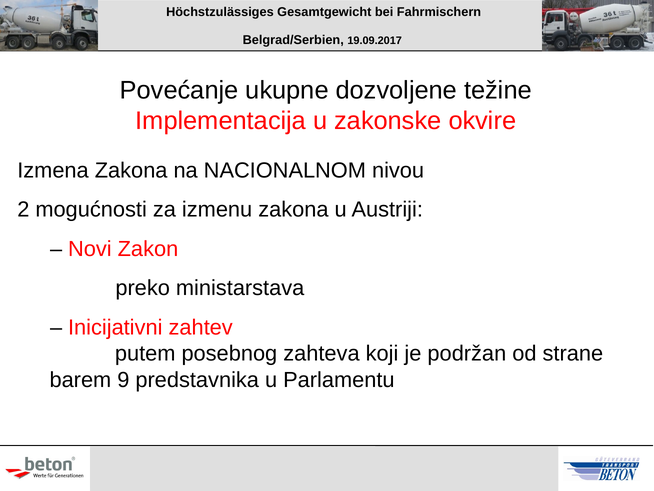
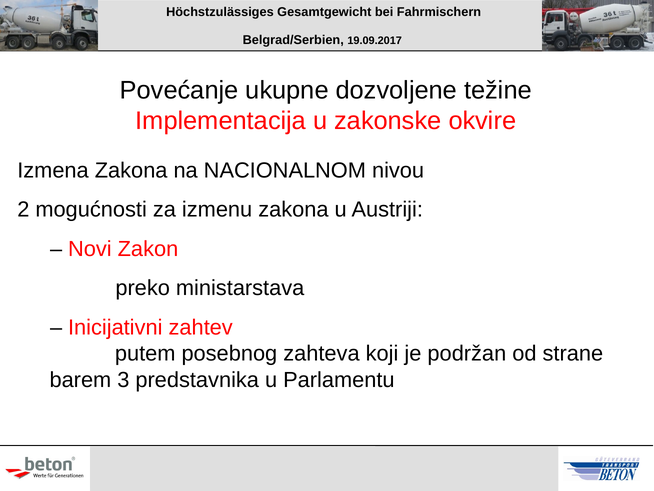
9: 9 -> 3
